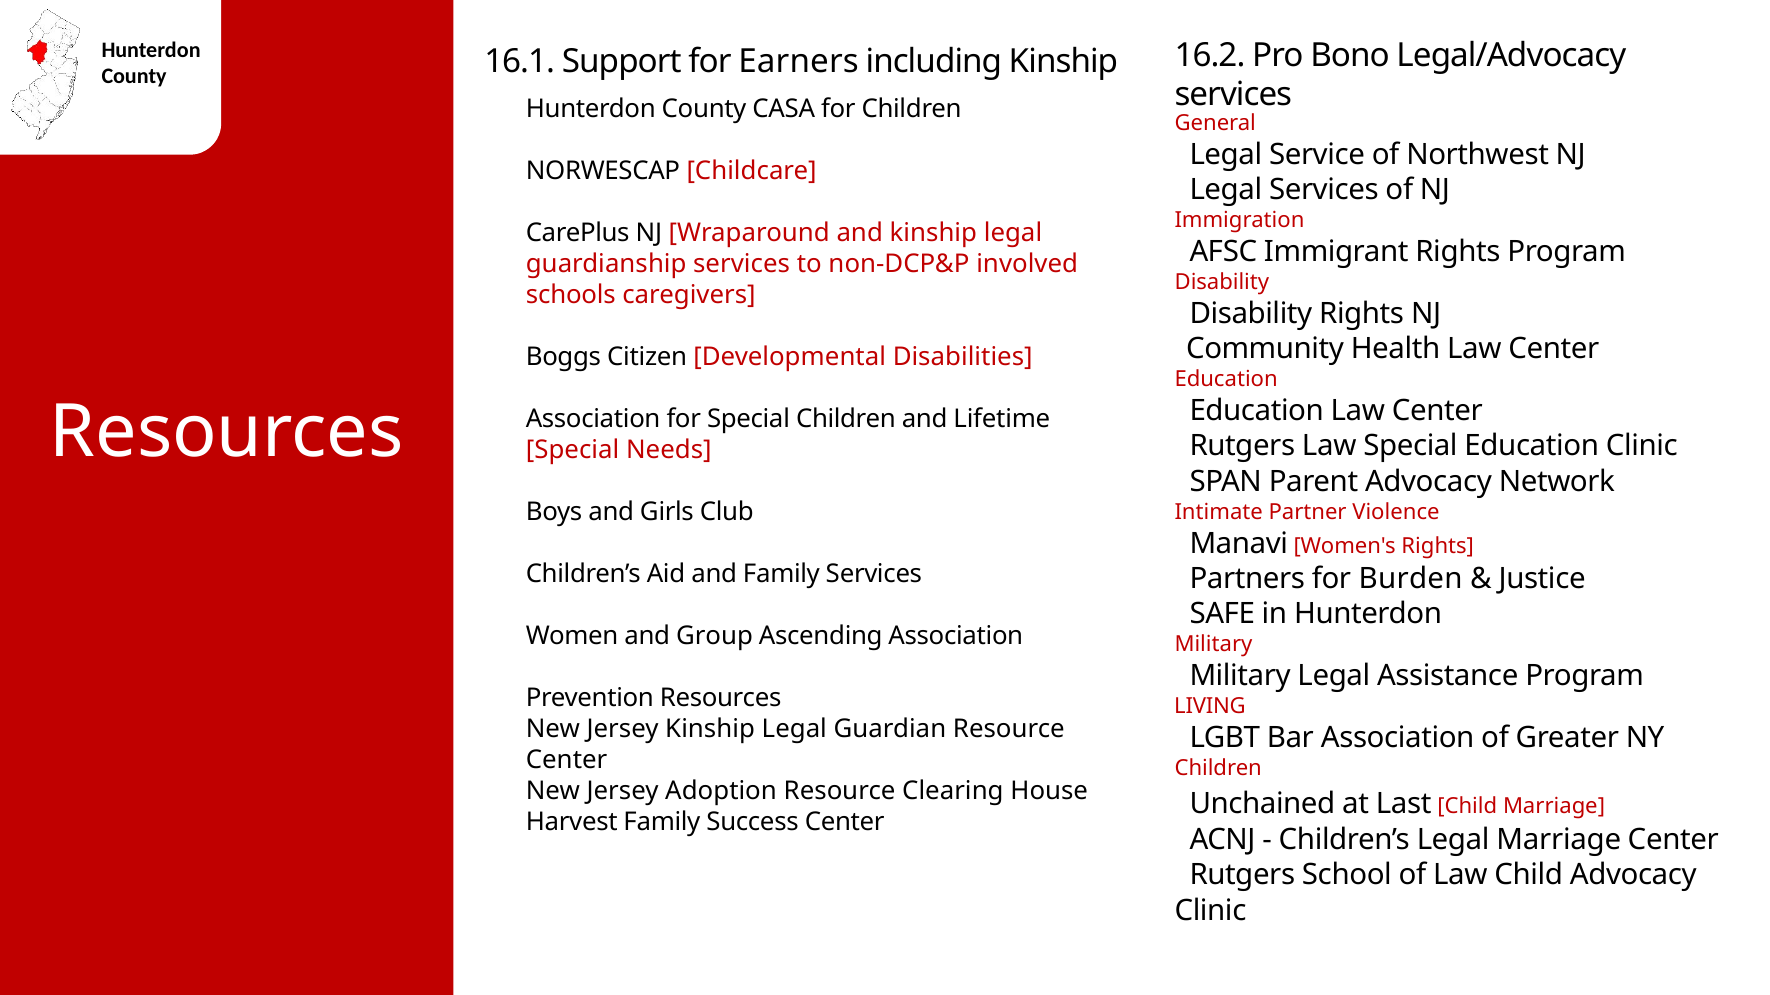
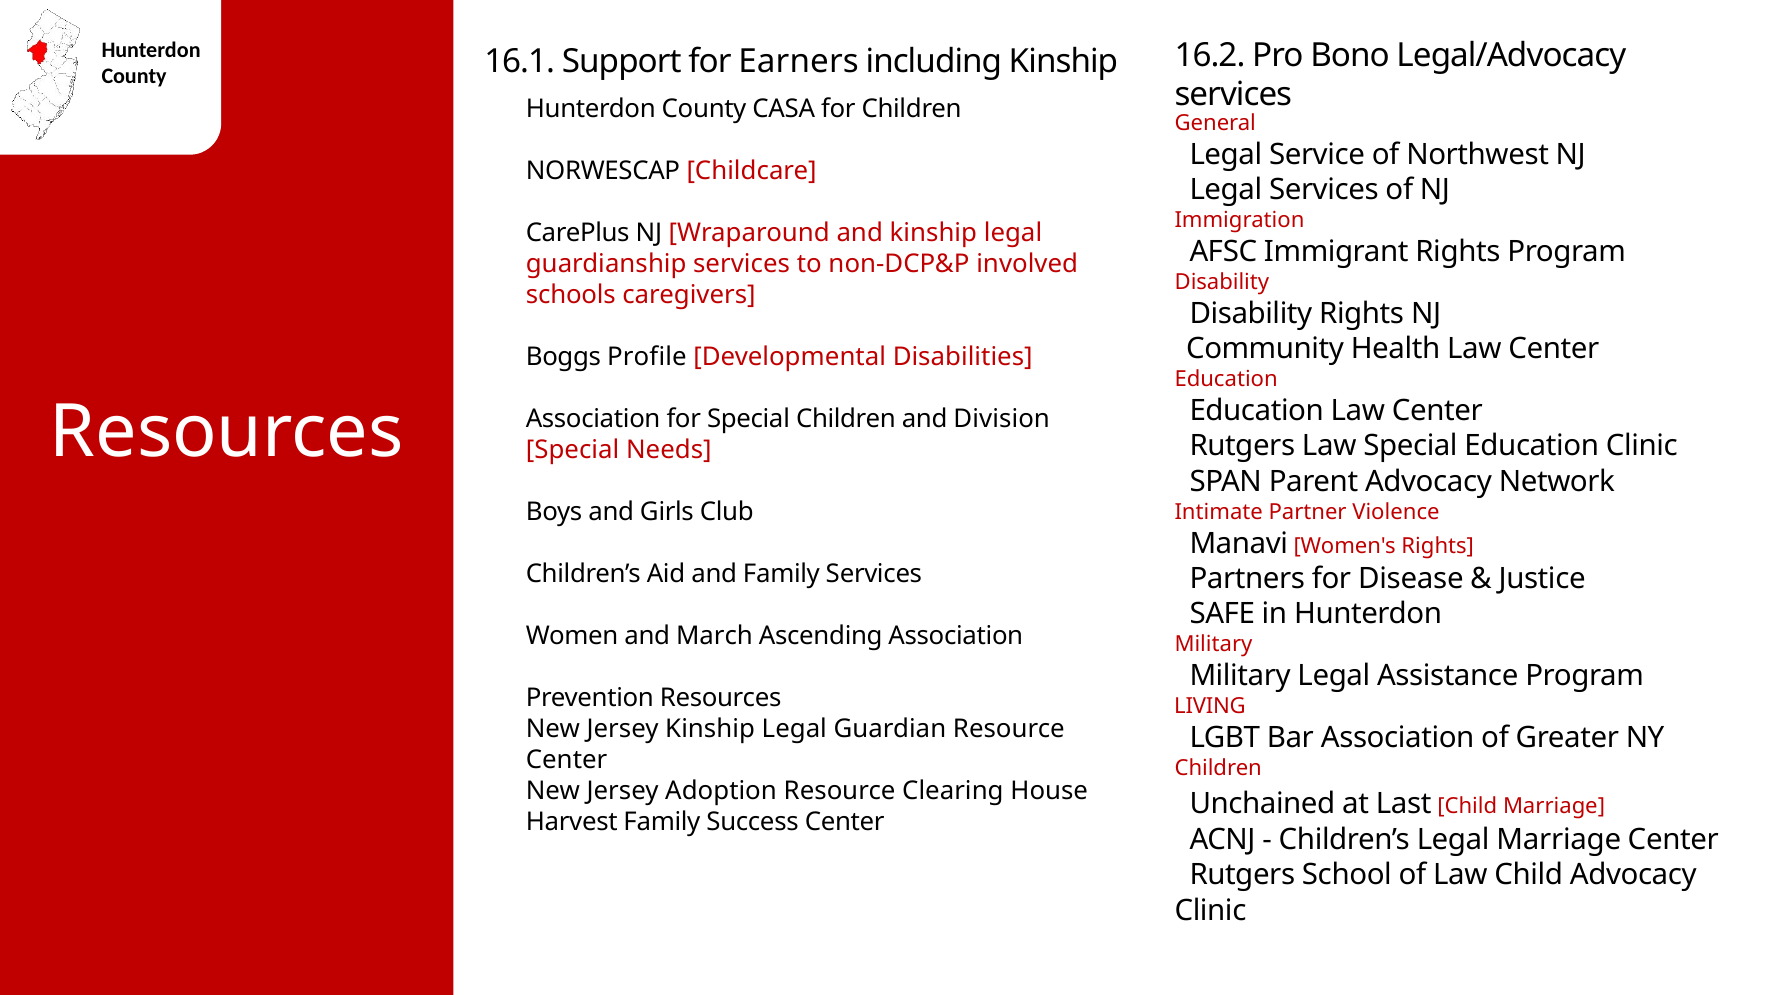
Citizen: Citizen -> Profile
Lifetime: Lifetime -> Division
Burden: Burden -> Disease
Group: Group -> March
